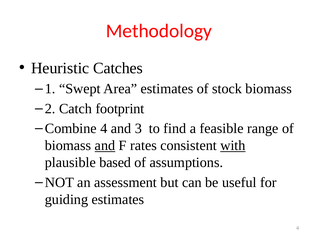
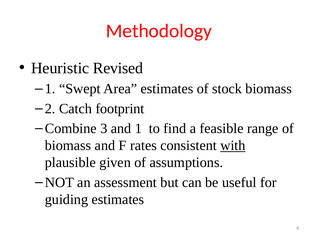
Catches: Catches -> Revised
Combine 4: 4 -> 3
3: 3 -> 1
and at (105, 145) underline: present -> none
based: based -> given
